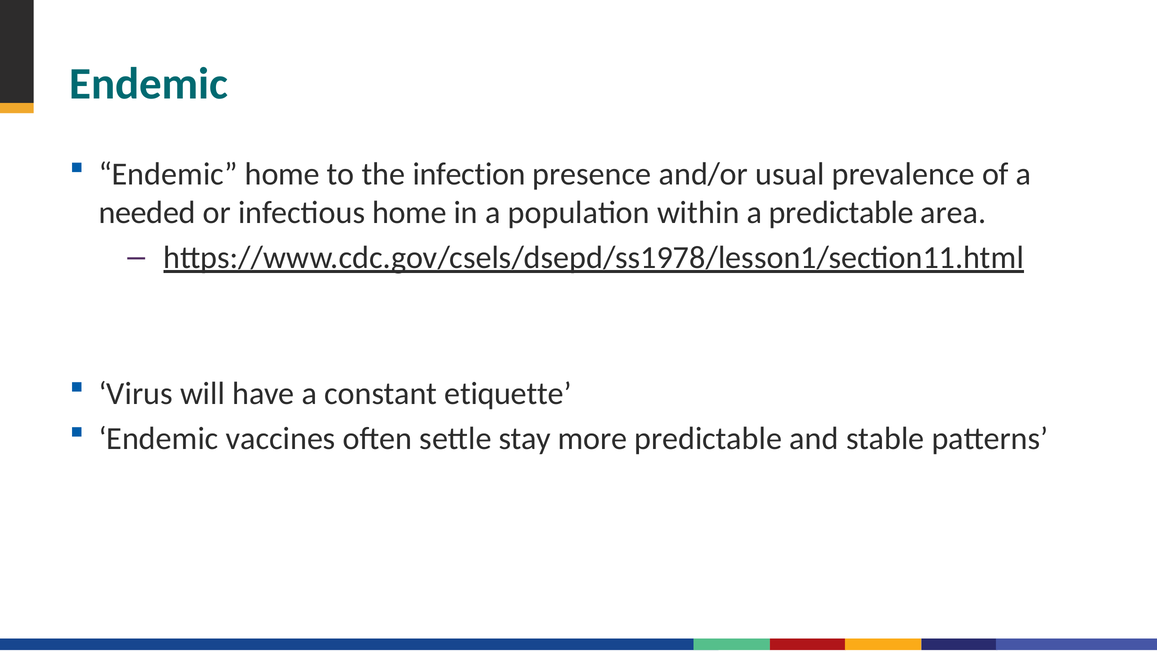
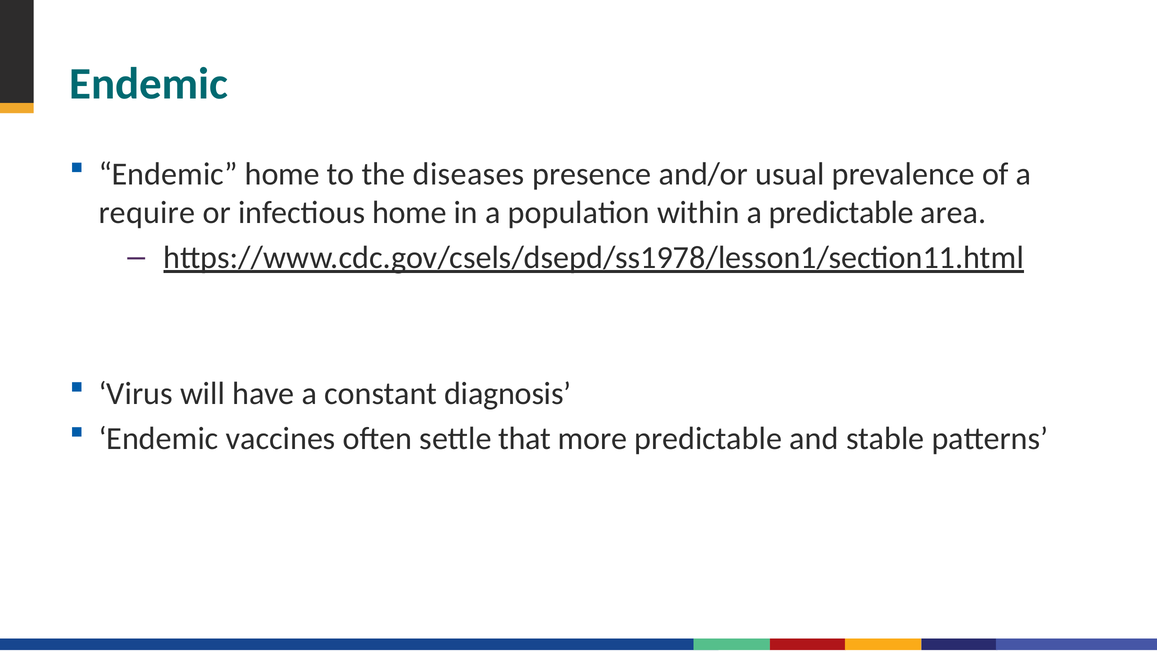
infection: infection -> diseases
needed: needed -> require
etiquette: etiquette -> diagnosis
stay: stay -> that
